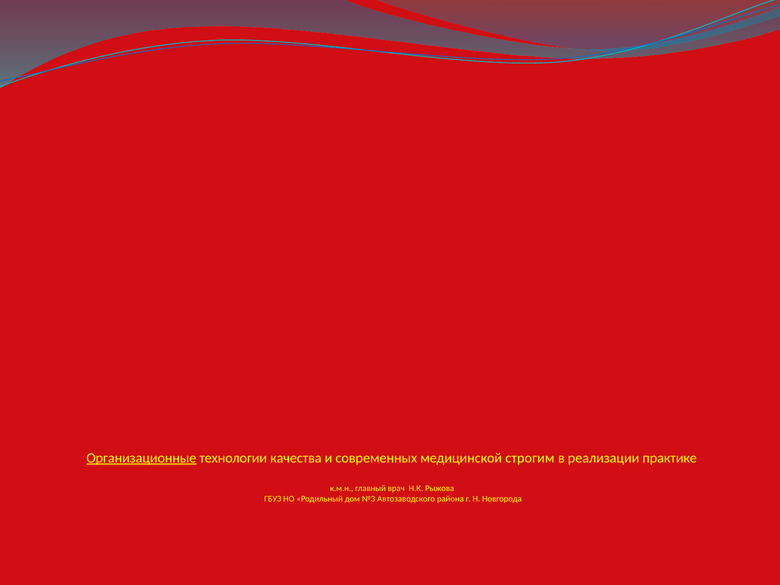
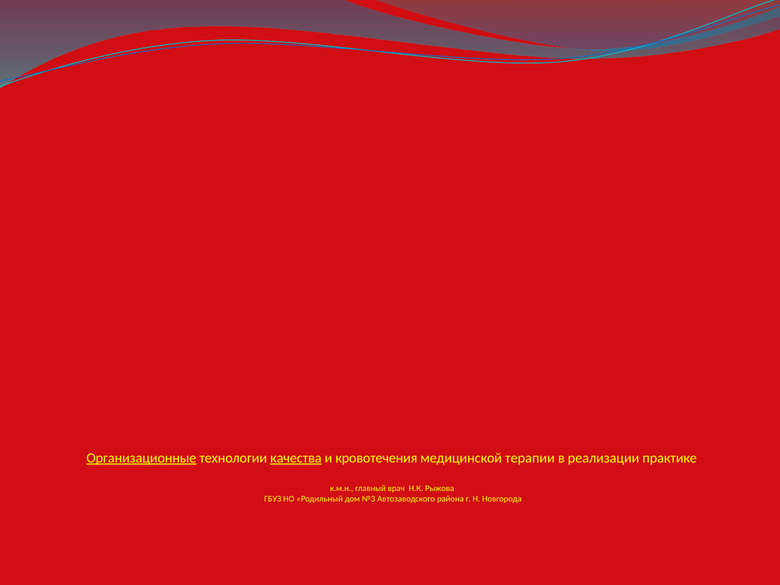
качества underline: none -> present
современных: современных -> кровотечения
строгим: строгим -> терапии
